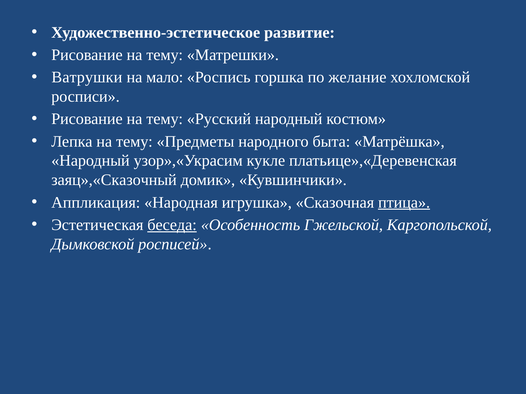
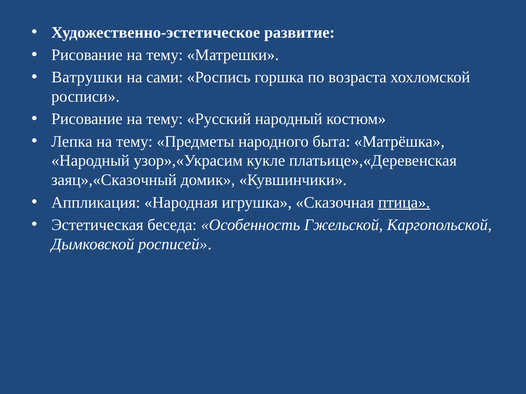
мало: мало -> сами
желание: желание -> возраста
беседа underline: present -> none
